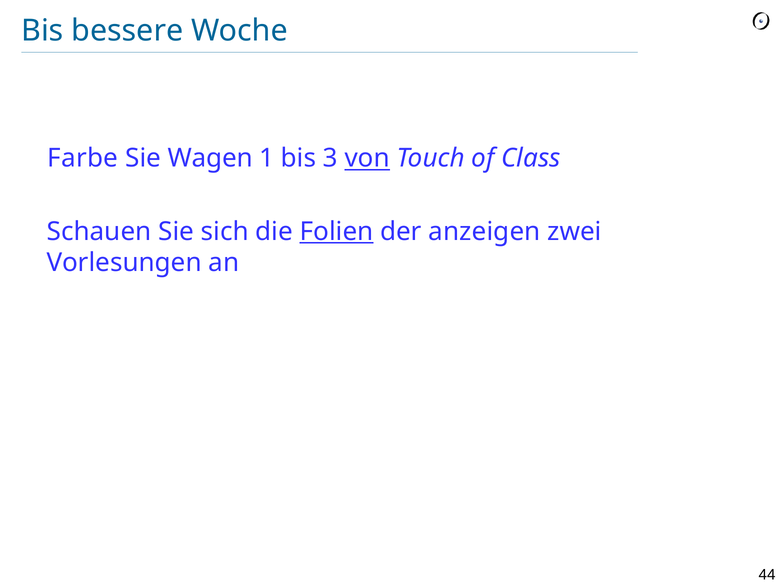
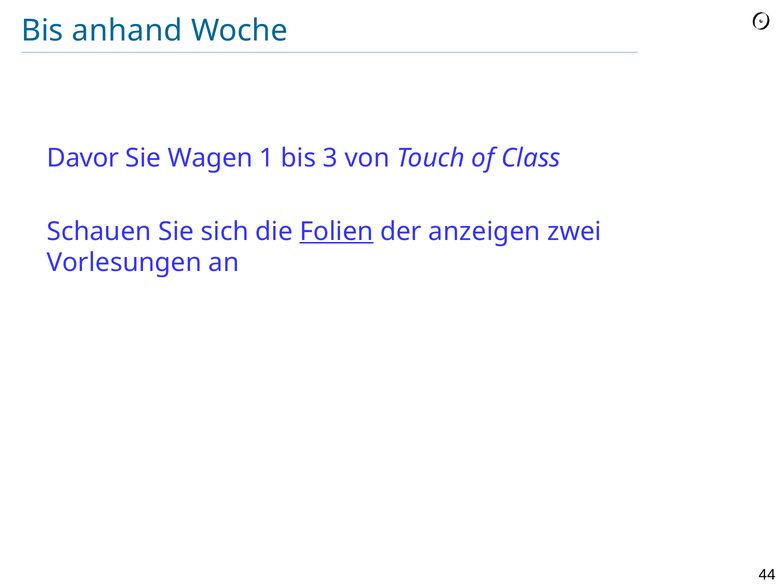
bessere: bessere -> anhand
Farbe: Farbe -> Davor
von underline: present -> none
